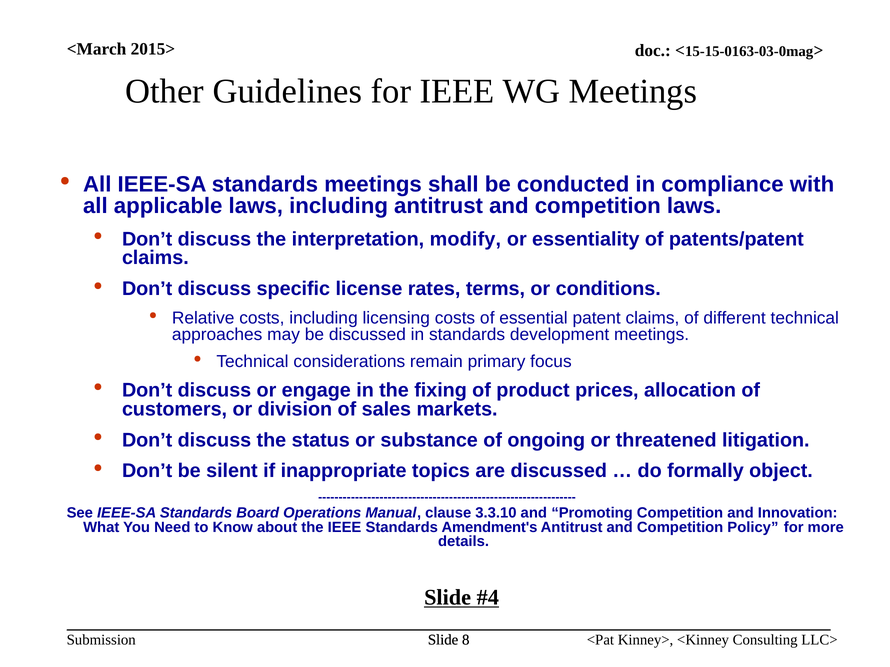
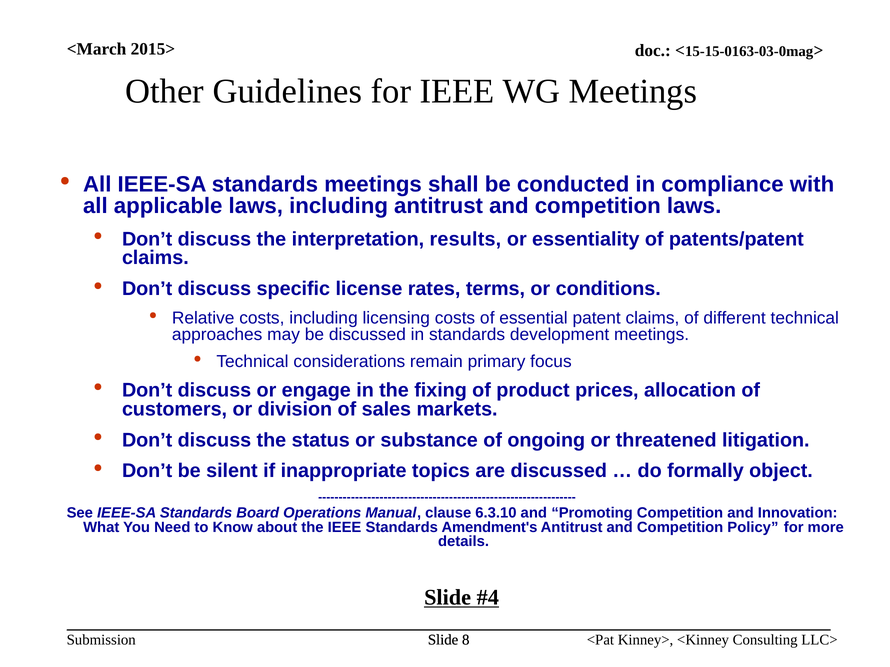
modify: modify -> results
3.3.10: 3.3.10 -> 6.3.10
